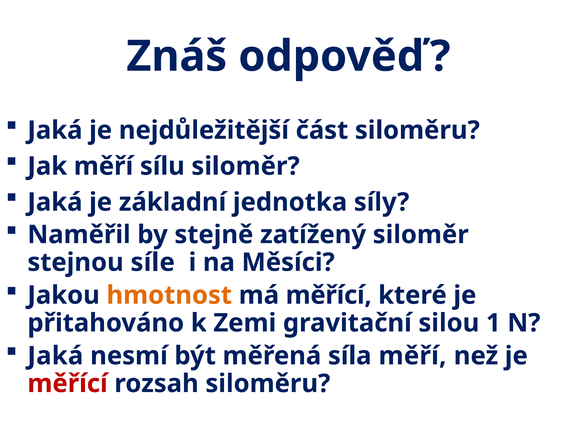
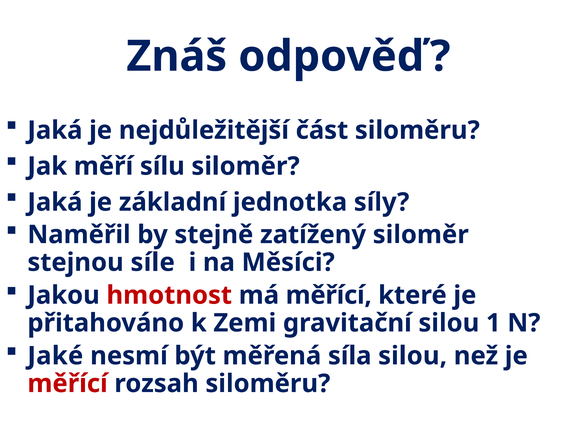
hmotnost colour: orange -> red
Jaká at (55, 356): Jaká -> Jaké
síla měří: měří -> silou
